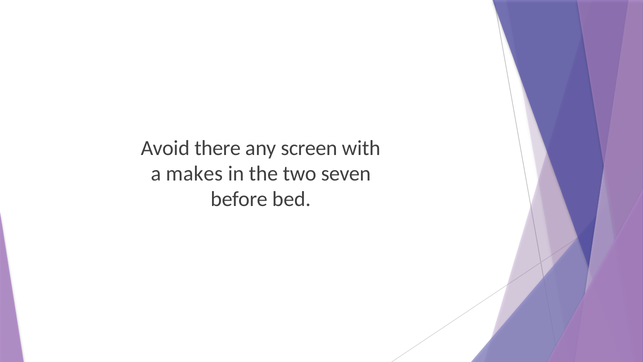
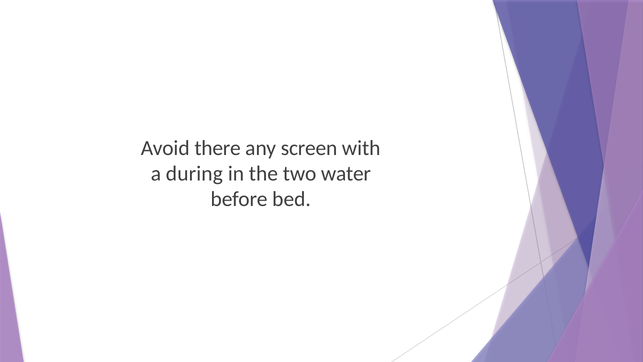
makes: makes -> during
seven: seven -> water
